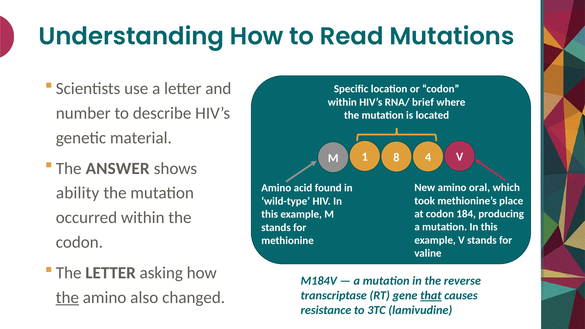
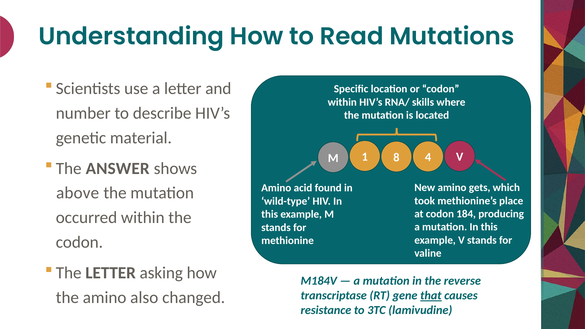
brief: brief -> skills
oral: oral -> gets
ability: ability -> above
the at (67, 297) underline: present -> none
